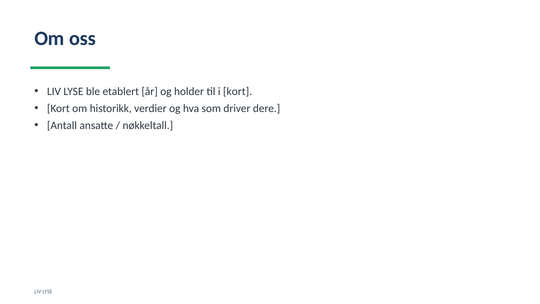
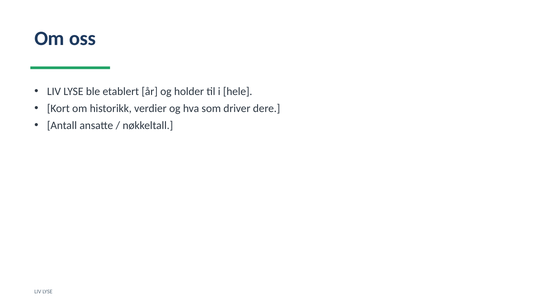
i kort: kort -> hele
